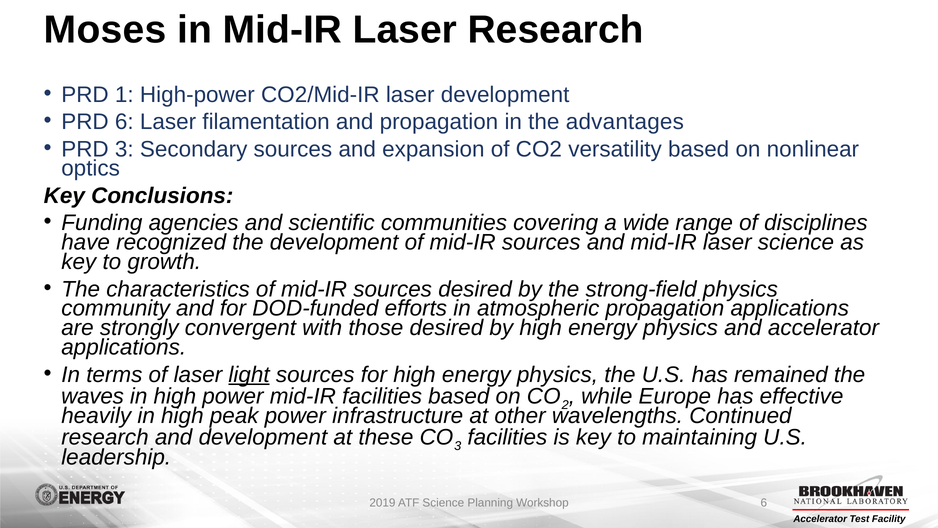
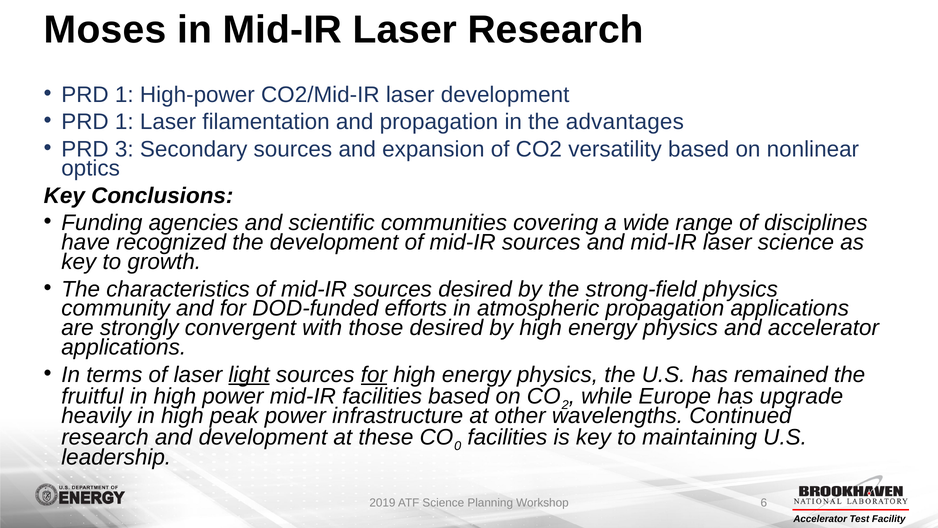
6 at (124, 122): 6 -> 1
for at (374, 374) underline: none -> present
waves: waves -> fruitful
effective: effective -> upgrade
3 at (458, 446): 3 -> 0
